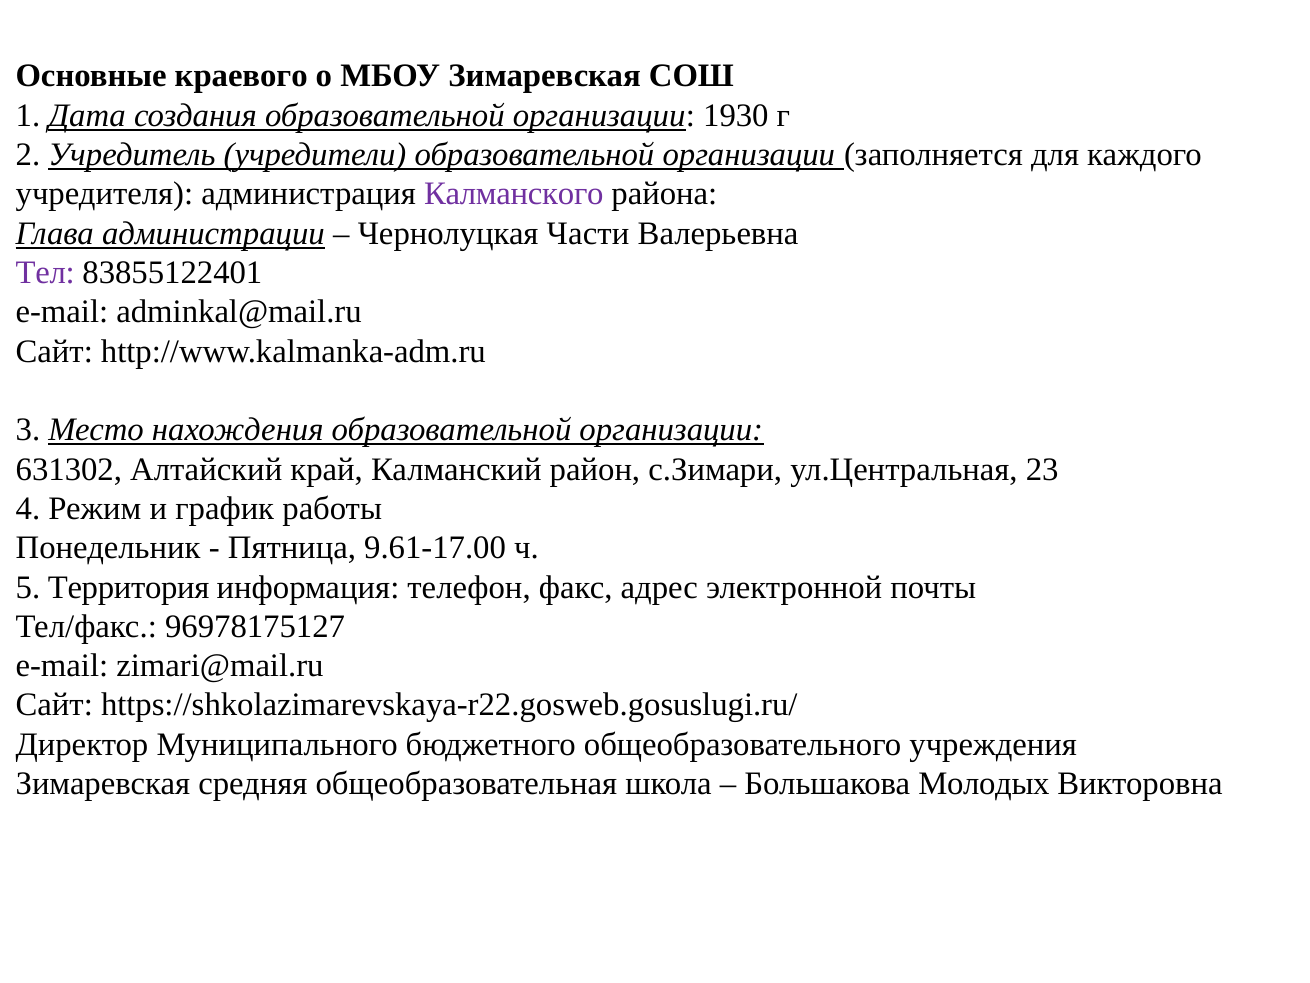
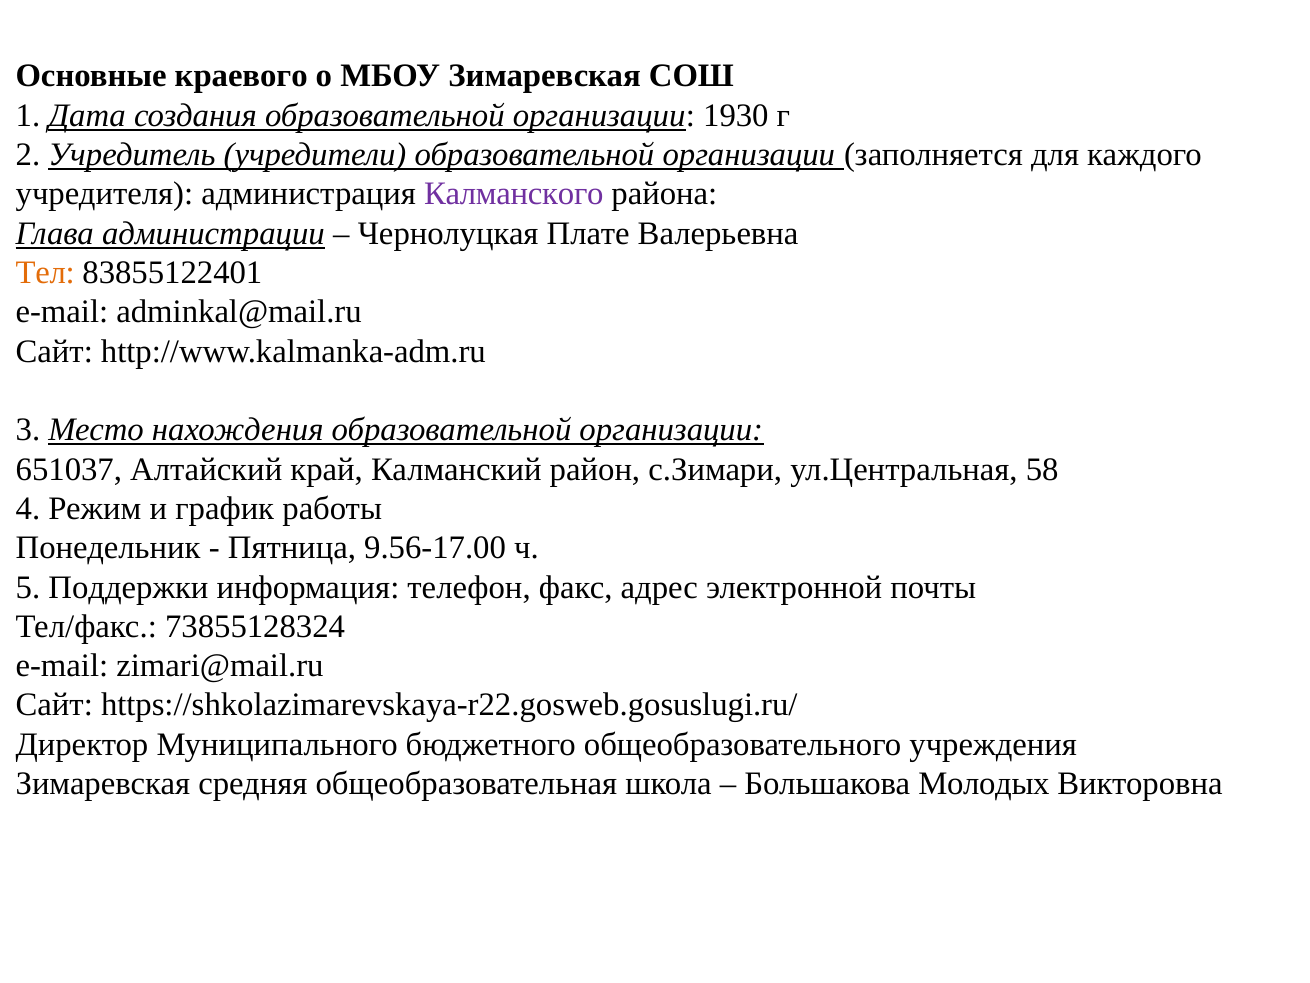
Части: Части -> Плате
Тел colour: purple -> orange
631302: 631302 -> 651037
23: 23 -> 58
9.61-17.00: 9.61-17.00 -> 9.56-17.00
Территория: Территория -> Поддержки
96978175127: 96978175127 -> 73855128324
